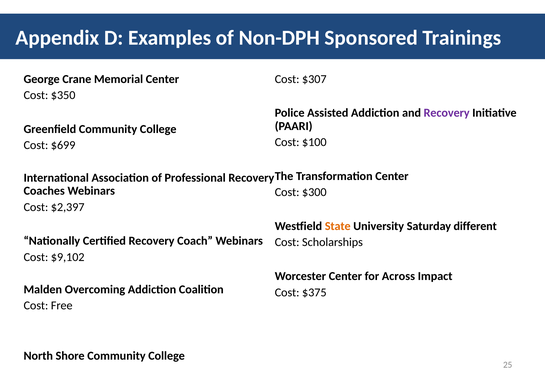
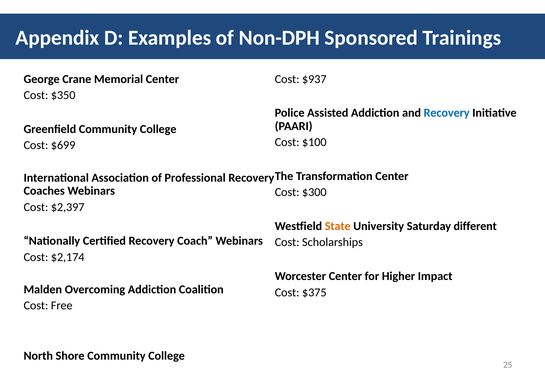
$307: $307 -> $937
Recovery at (447, 113) colour: purple -> blue
$9,102: $9,102 -> $2,174
Across: Across -> Higher
